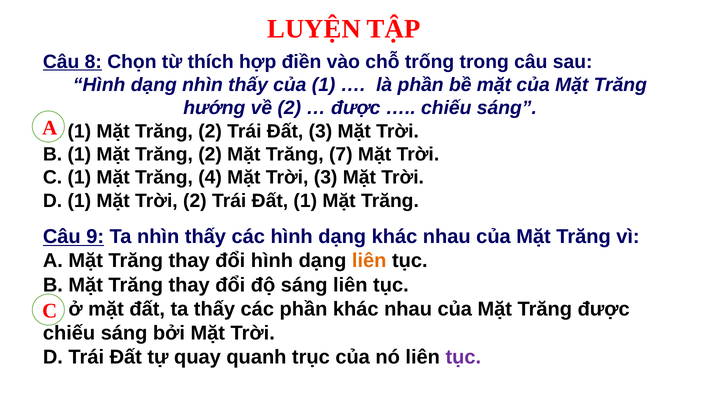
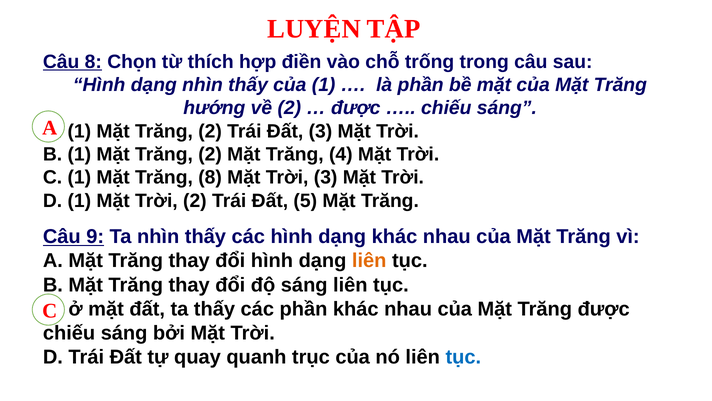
7: 7 -> 4
Trăng 4: 4 -> 8
Đất 1: 1 -> 5
tục at (463, 357) colour: purple -> blue
